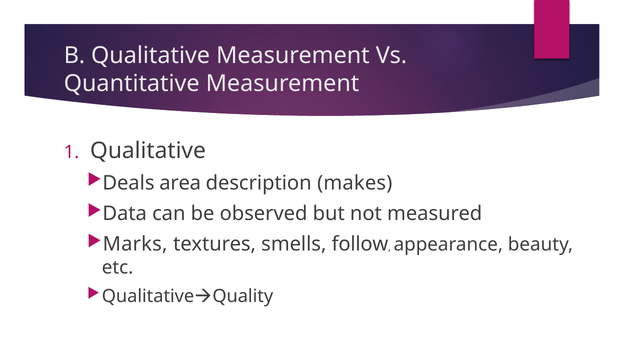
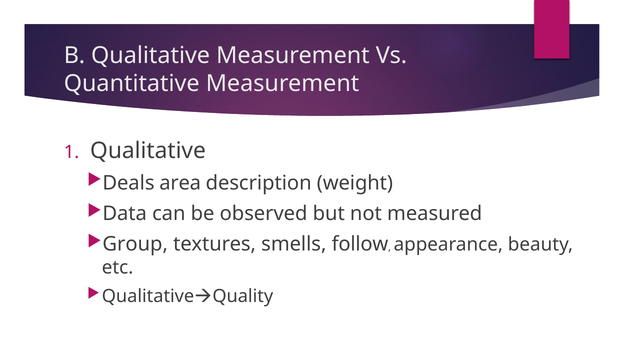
makes: makes -> weight
Marks: Marks -> Group
